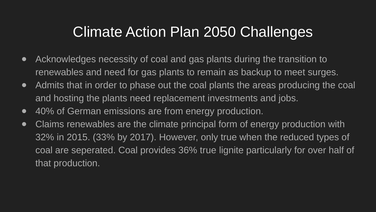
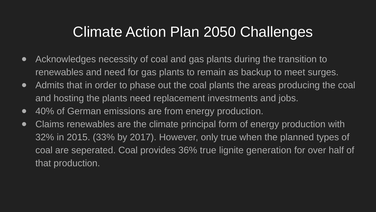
reduced: reduced -> planned
particularly: particularly -> generation
